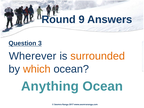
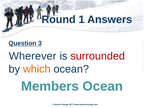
9: 9 -> 1
surrounded colour: orange -> red
Anything: Anything -> Members
